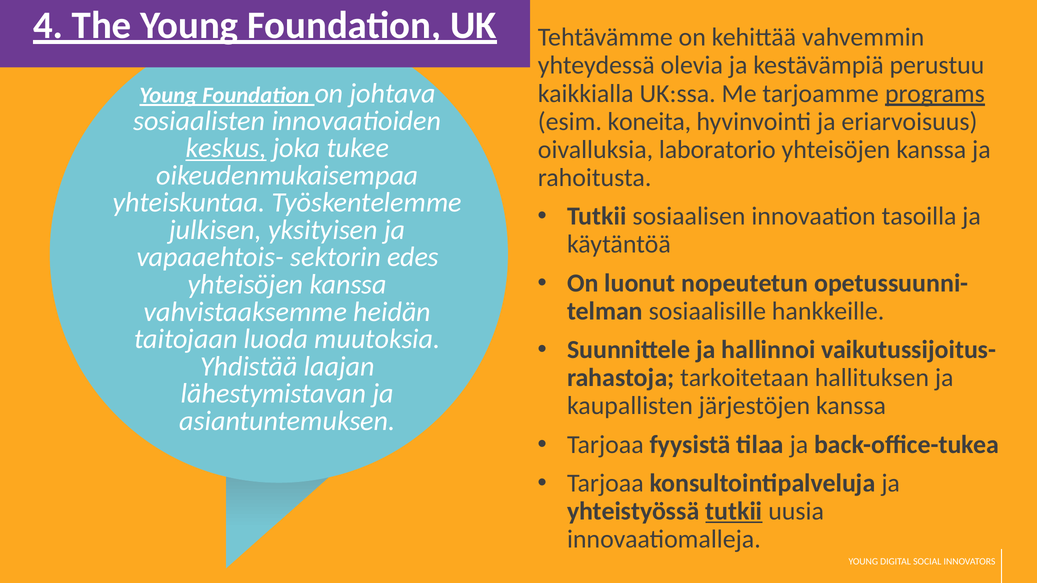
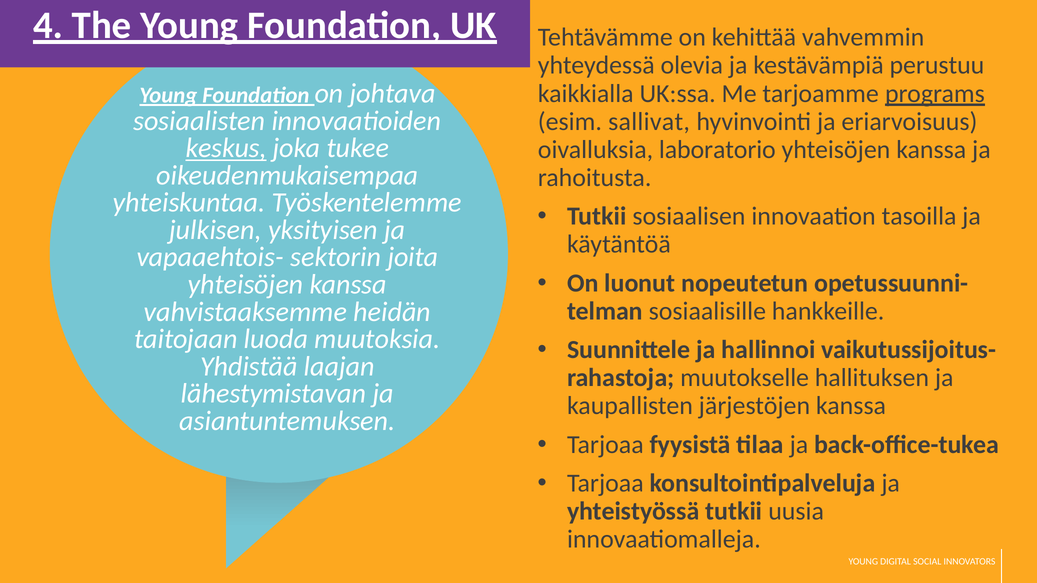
koneita: koneita -> sallivat
edes: edes -> joita
tarkoitetaan: tarkoitetaan -> muutokselle
tutkii at (734, 512) underline: present -> none
